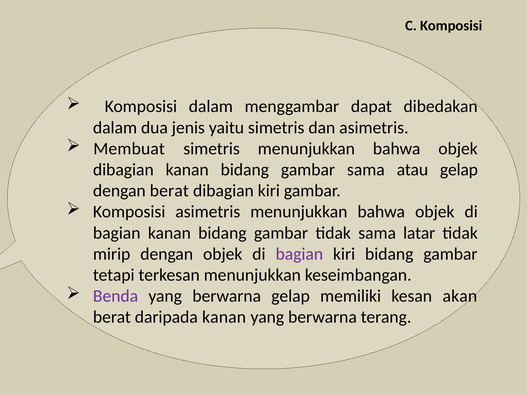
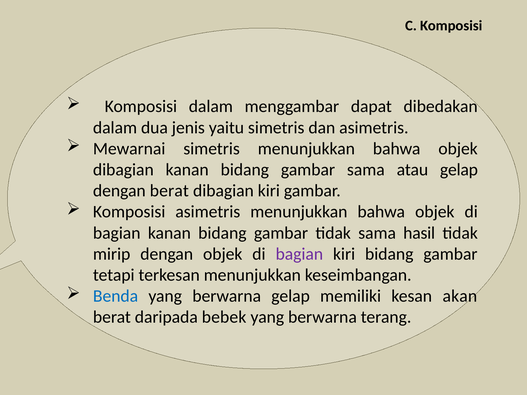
Membuat: Membuat -> Mewarnai
latar: latar -> hasil
Benda colour: purple -> blue
daripada kanan: kanan -> bebek
